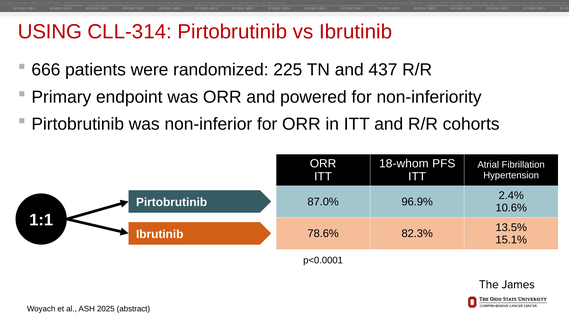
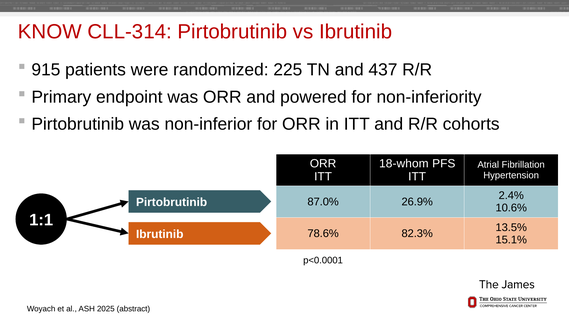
USING: USING -> KNOW
666: 666 -> 915
96.9%: 96.9% -> 26.9%
